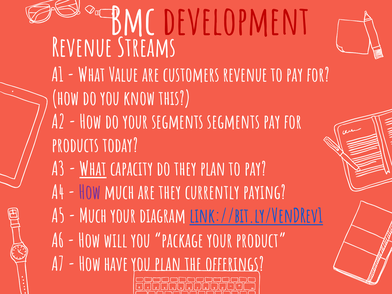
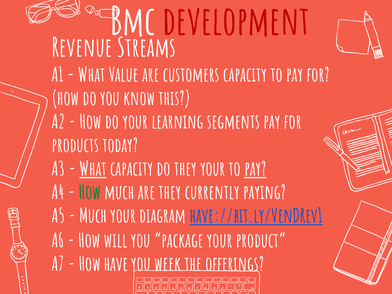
customers revenue: revenue -> capacity
your segments: segments -> learning
they plan: plan -> your
pay at (255, 169) underline: none -> present
How at (90, 193) colour: purple -> green
link://bit.ly/VenDRev1: link://bit.ly/VenDRev1 -> have://bit.ly/VenDRev1
you plan: plan -> week
